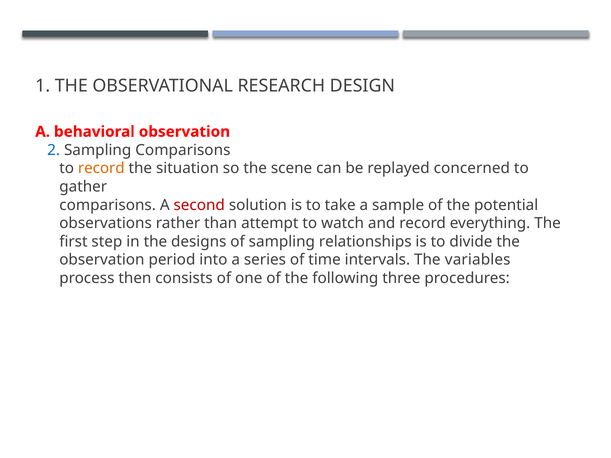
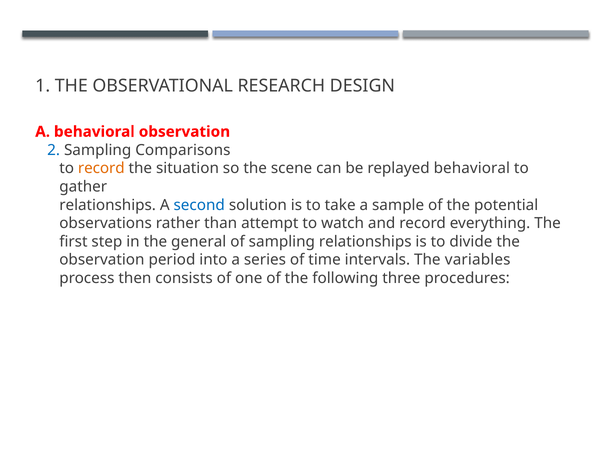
replayed concerned: concerned -> behavioral
comparisons at (108, 205): comparisons -> relationships
second colour: red -> blue
designs: designs -> general
